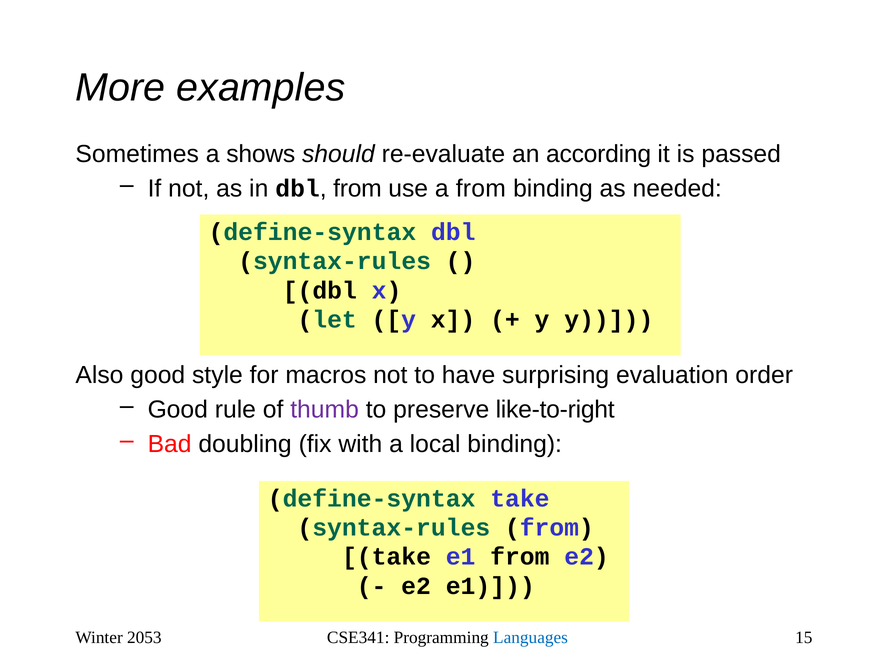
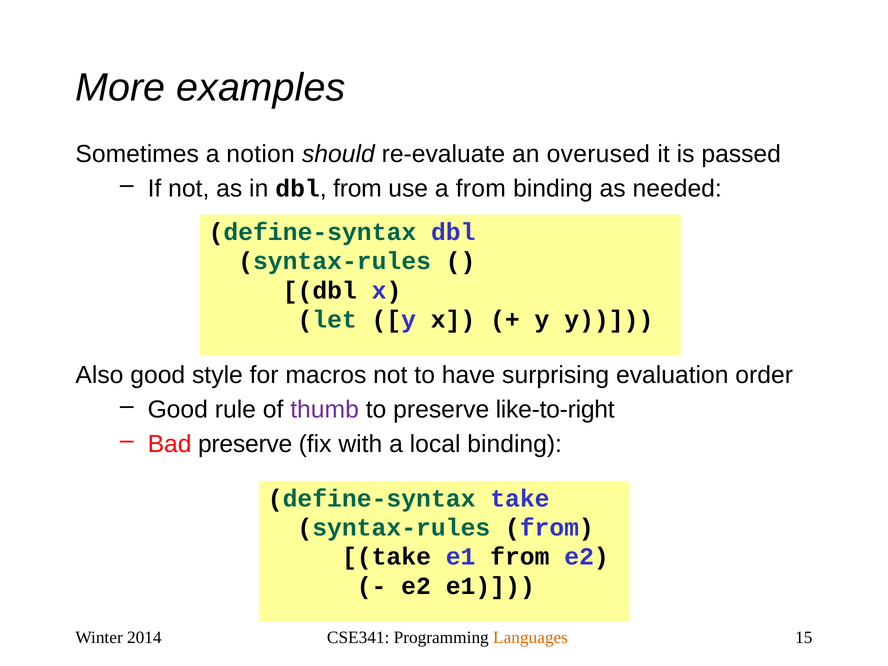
shows: shows -> notion
according: according -> overused
Bad doubling: doubling -> preserve
2053: 2053 -> 2014
Languages colour: blue -> orange
